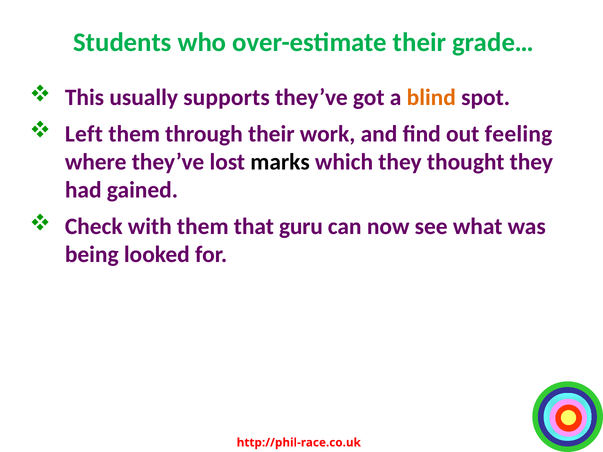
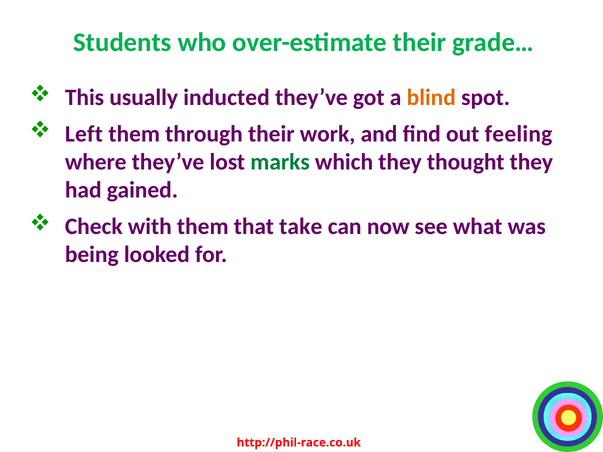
supports: supports -> inducted
marks colour: black -> green
guru: guru -> take
